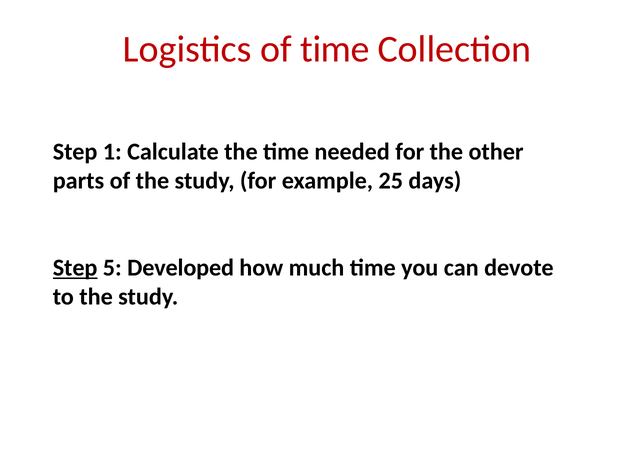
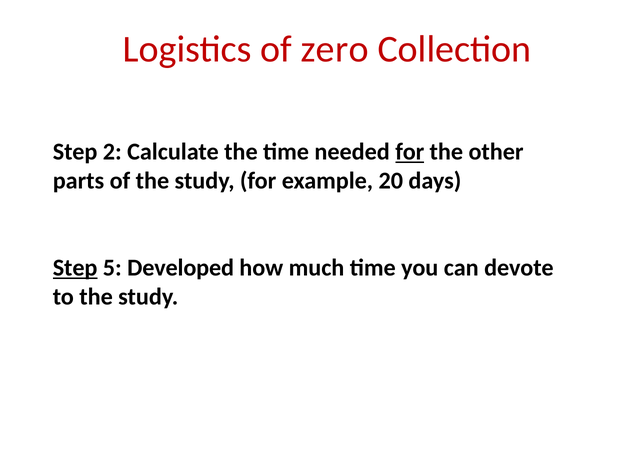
of time: time -> zero
1: 1 -> 2
for at (410, 152) underline: none -> present
25: 25 -> 20
